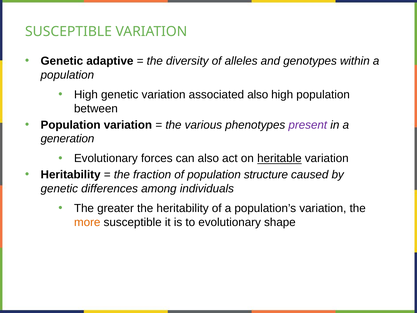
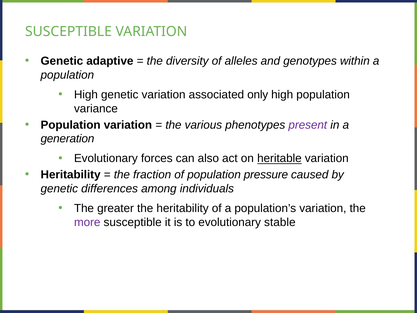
associated also: also -> only
between: between -> variance
structure: structure -> pressure
more colour: orange -> purple
shape: shape -> stable
